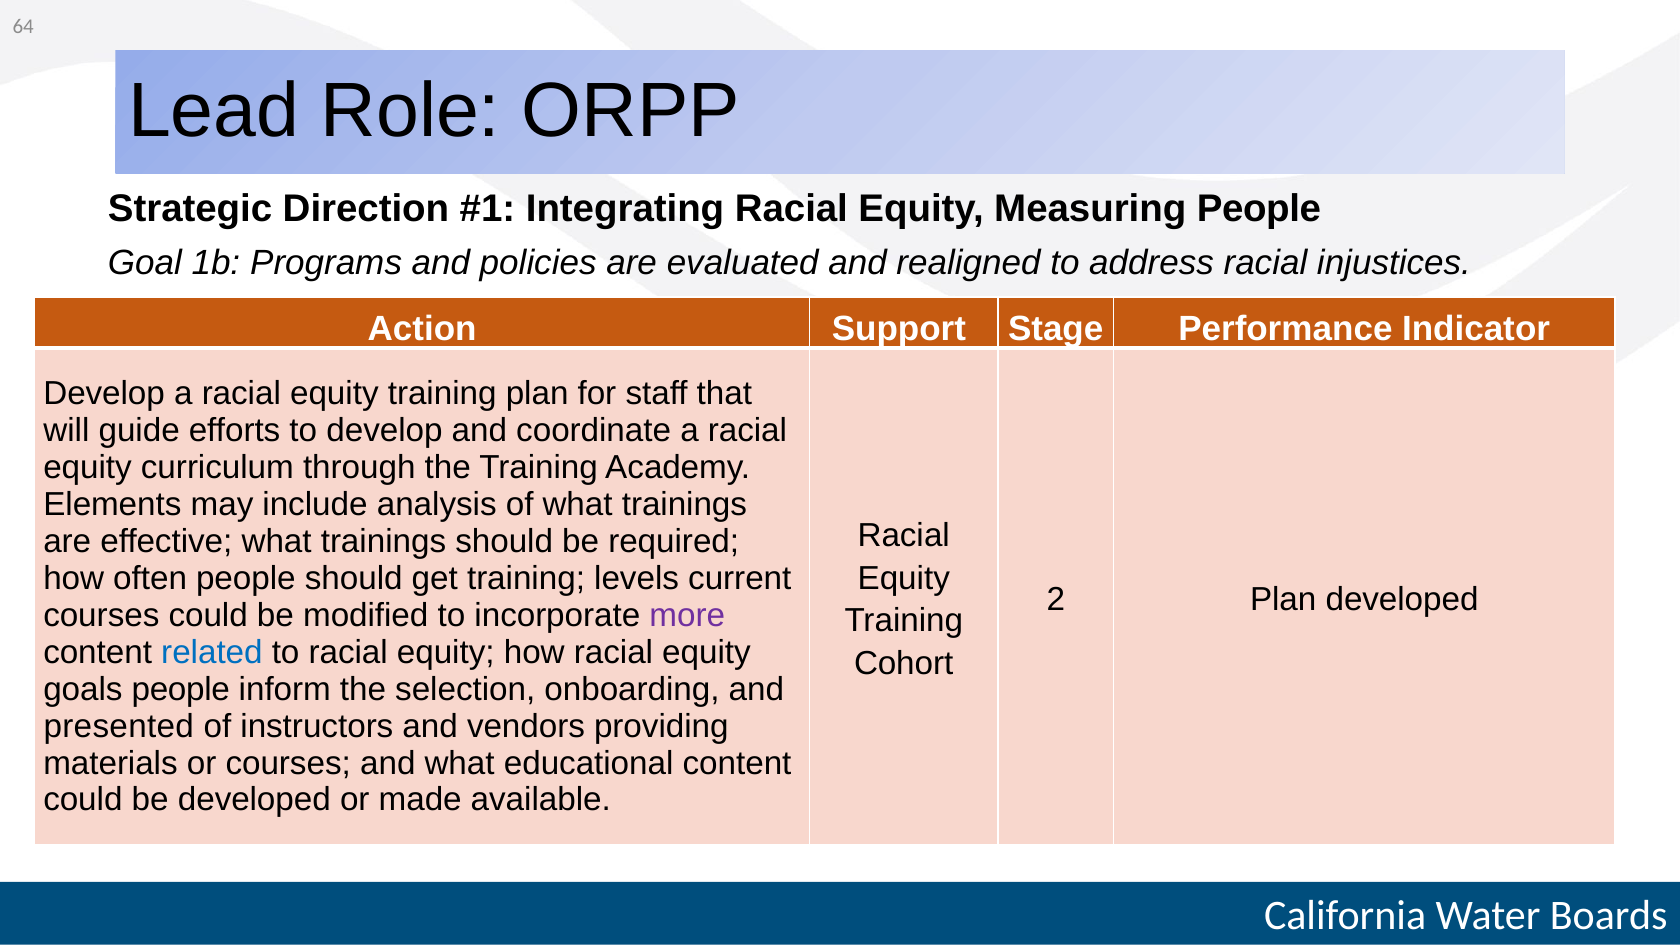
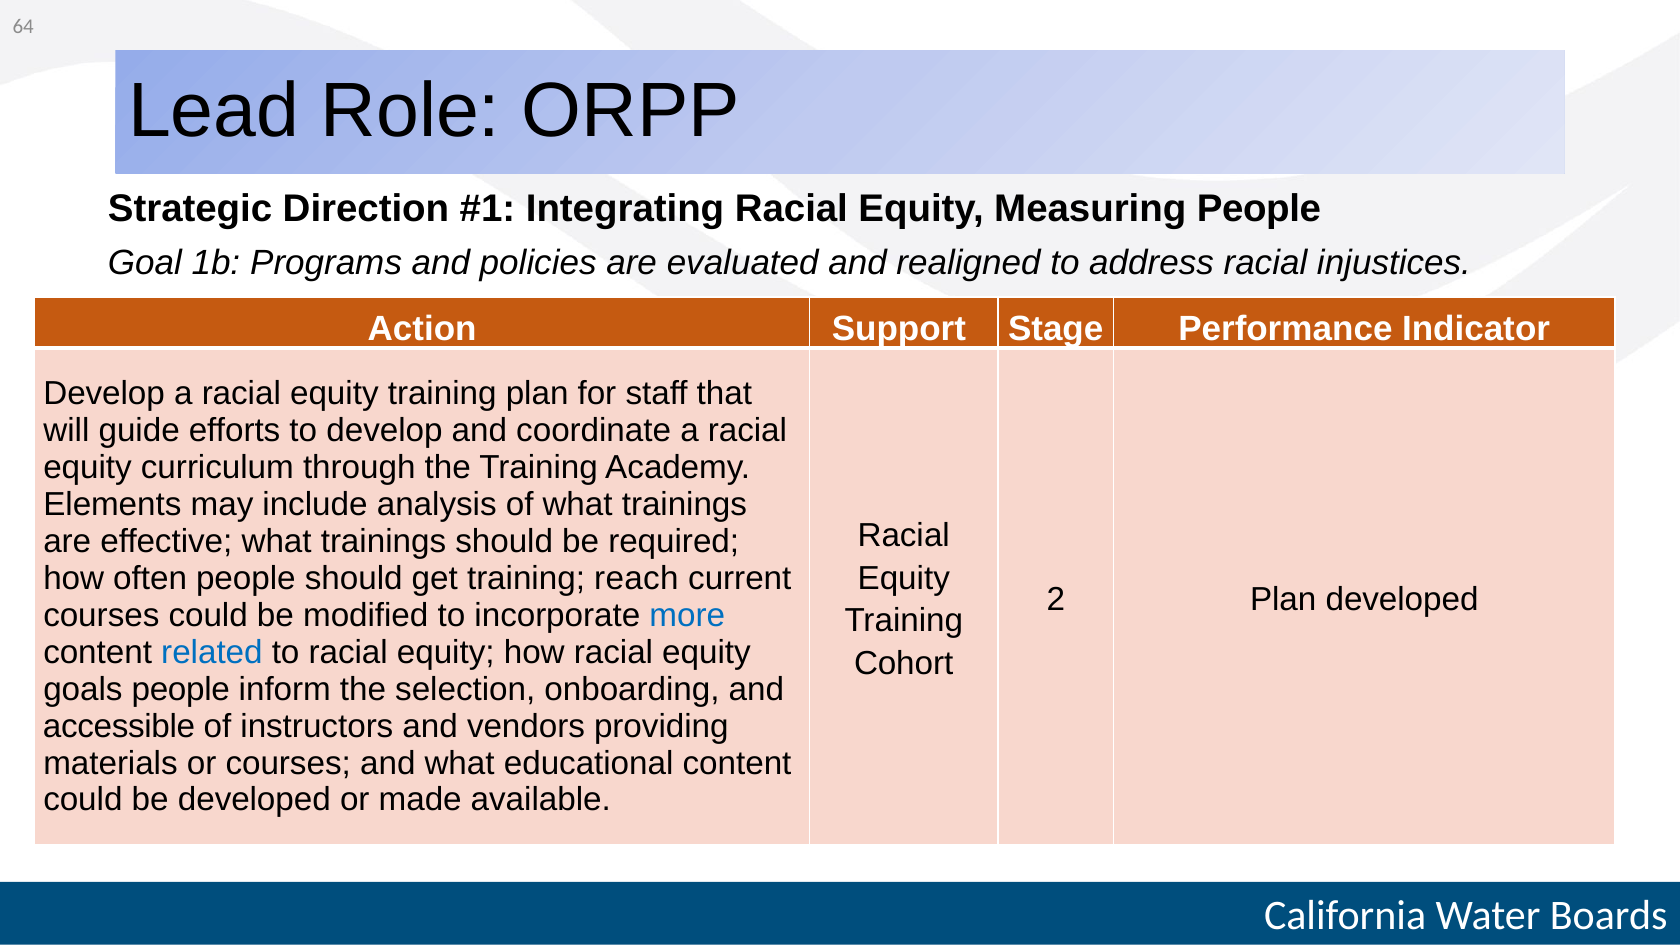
levels: levels -> reach
more colour: purple -> blue
presented: presented -> accessible
